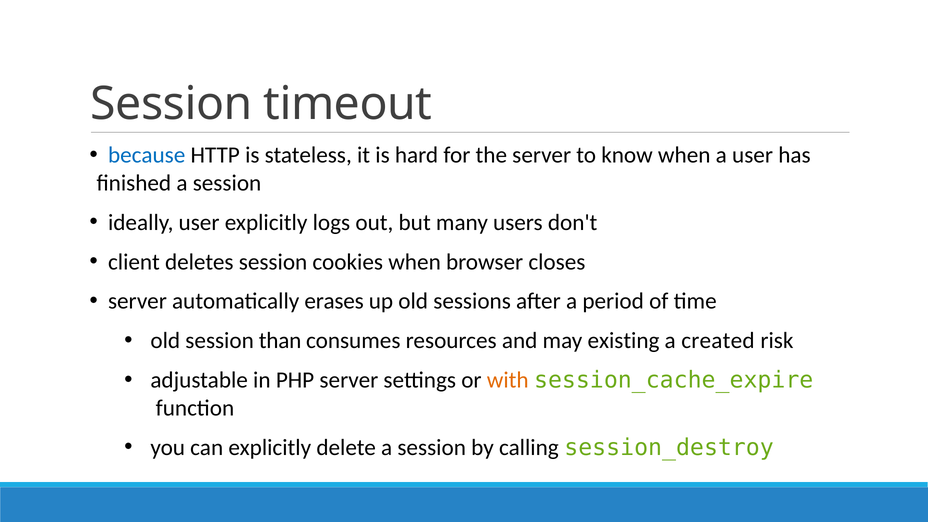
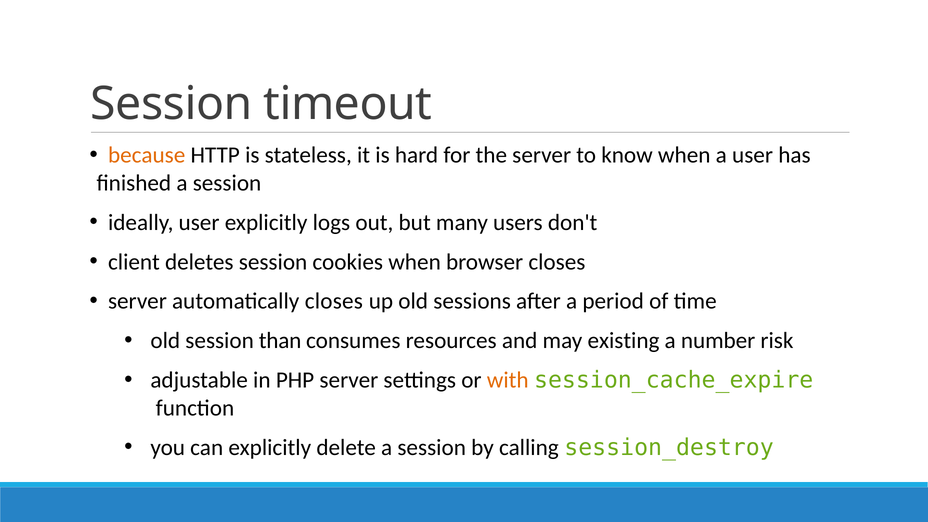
because colour: blue -> orange
automatically erases: erases -> closes
created: created -> number
